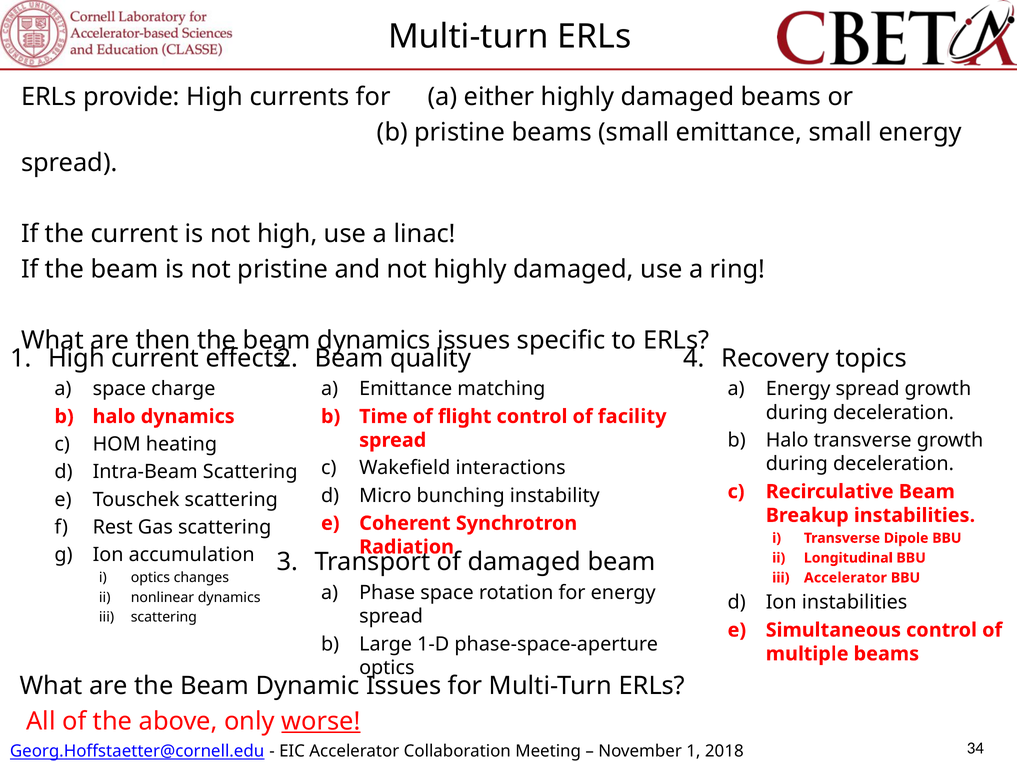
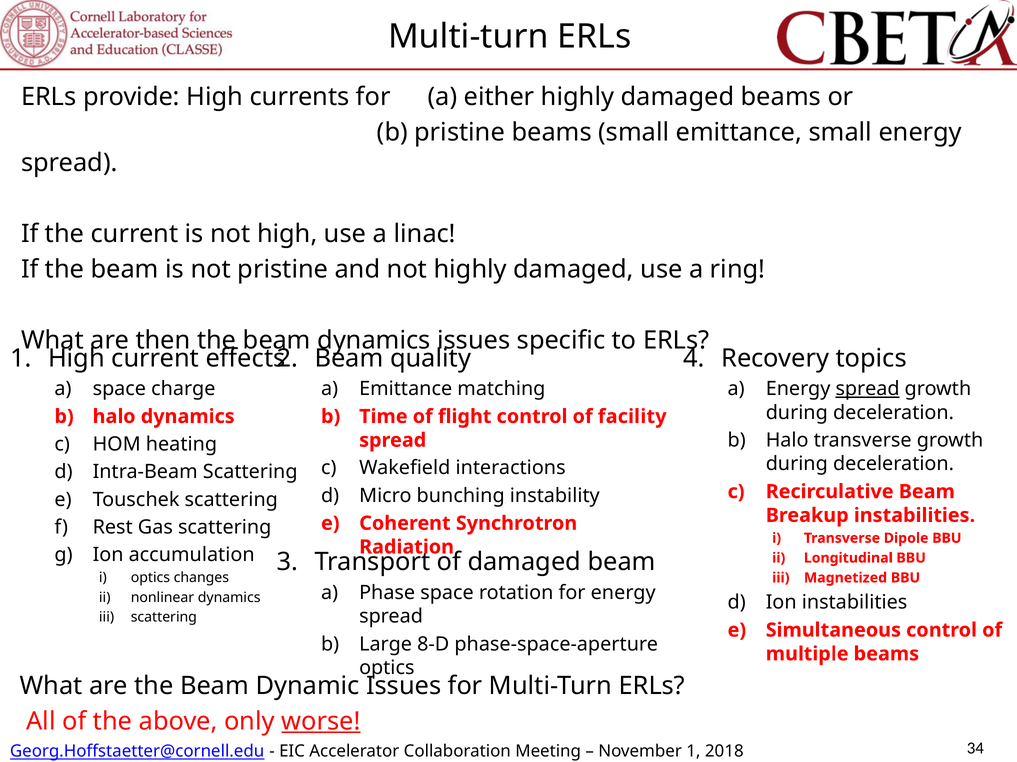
spread at (868, 389) underline: none -> present
Accelerator at (845, 578): Accelerator -> Magnetized
1-D: 1-D -> 8-D
